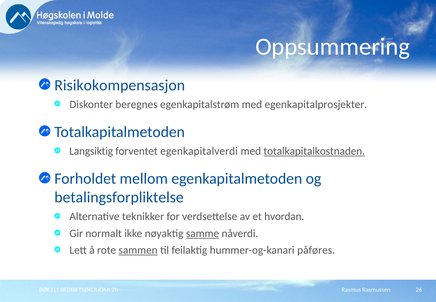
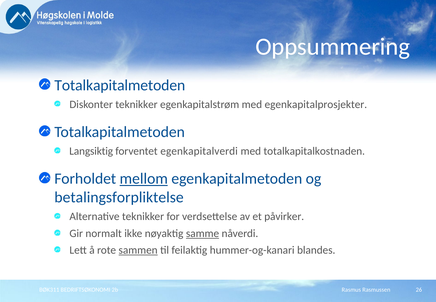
Risikokompensasjon at (120, 85): Risikokompensasjon -> Totalkapitalmetoden
Diskonter beregnes: beregnes -> teknikker
totalkapitalkostnaden underline: present -> none
mellom underline: none -> present
hvordan: hvordan -> påvirker
påføres: påføres -> blandes
